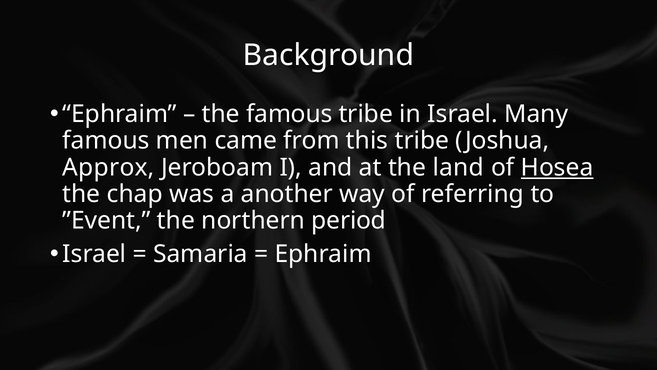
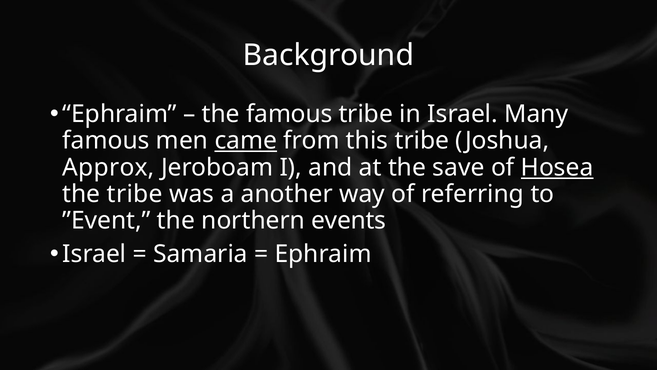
came underline: none -> present
land: land -> save
the chap: chap -> tribe
period: period -> events
